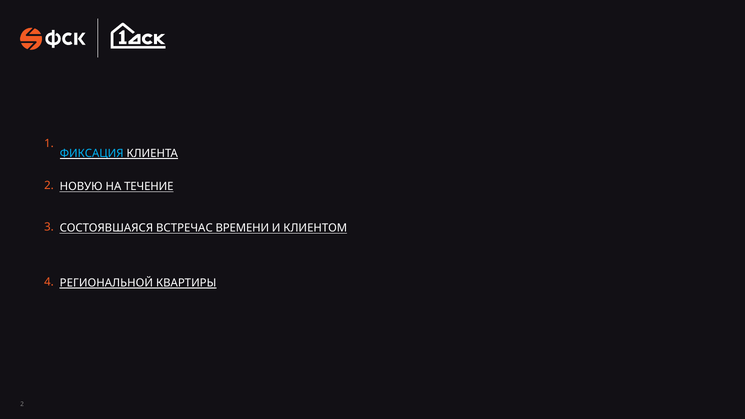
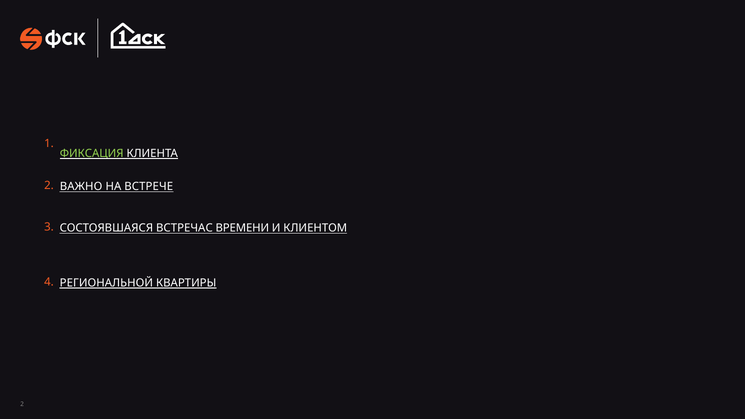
ФИКСАЦИЯ colour: light blue -> light green
НОВУЮ: НОВУЮ -> ВАЖНО
ТЕЧЕНИЕ: ТЕЧЕНИЕ -> ВСТРЕЧЕ
